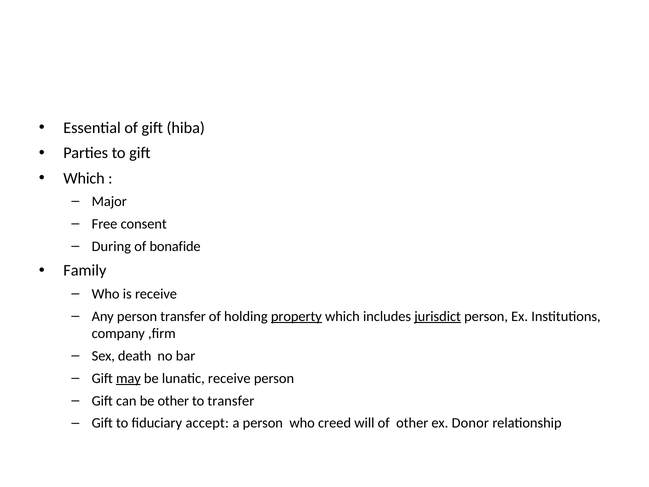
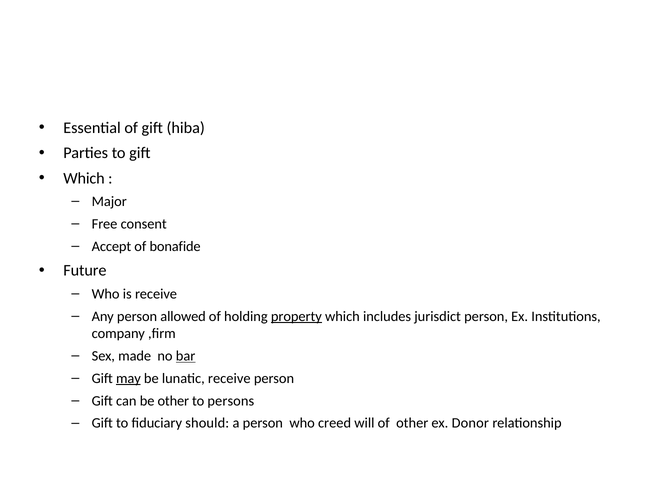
During: During -> Accept
Family: Family -> Future
person transfer: transfer -> allowed
jurisdict underline: present -> none
death: death -> made
bar underline: none -> present
to transfer: transfer -> persons
accept: accept -> should
